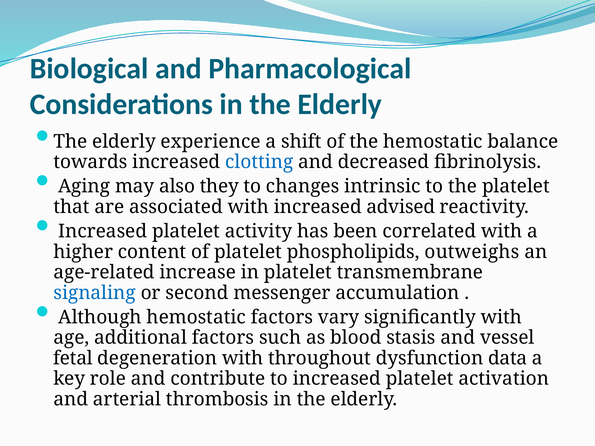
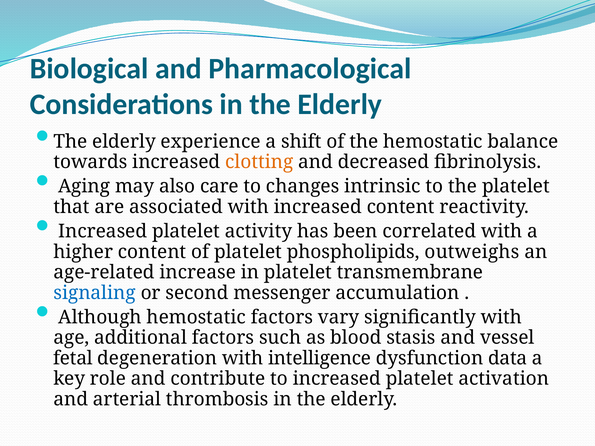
clotting colour: blue -> orange
they: they -> care
increased advised: advised -> content
throughout: throughout -> intelligence
